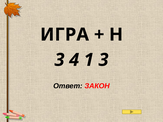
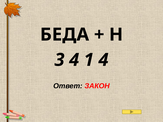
ИГРА: ИГРА -> БЕДА
1 3: 3 -> 4
